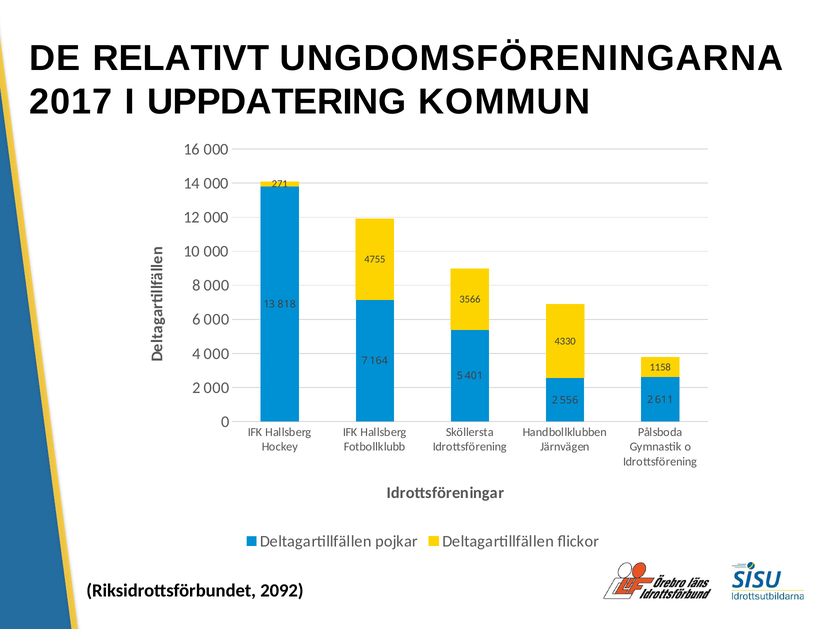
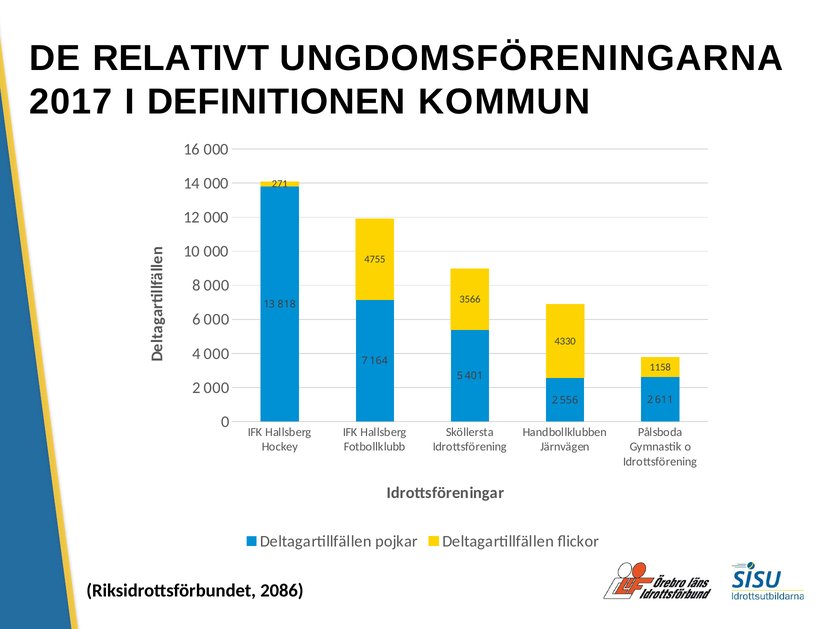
UPPDATERING: UPPDATERING -> DEFINITIONEN
2092: 2092 -> 2086
